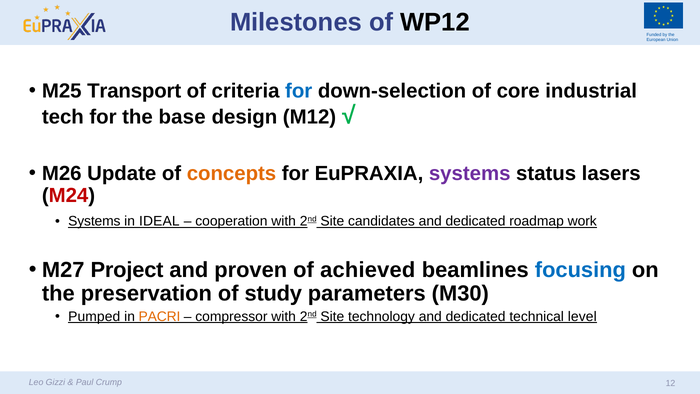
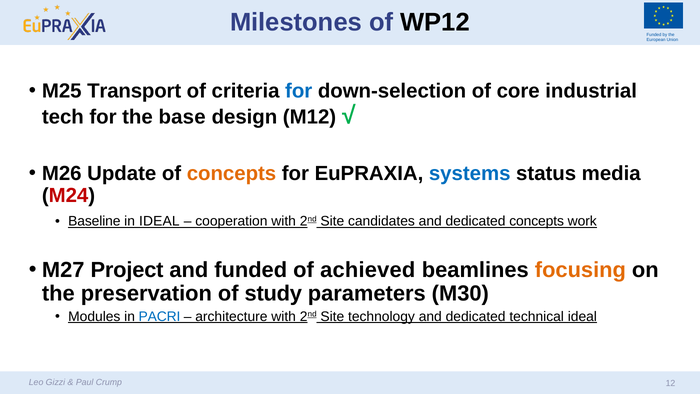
systems at (470, 173) colour: purple -> blue
lasers: lasers -> media
Systems at (94, 221): Systems -> Baseline
dedicated roadmap: roadmap -> concepts
and proven: proven -> funded
focusing colour: blue -> orange
Pumped: Pumped -> Modules
PACRI colour: orange -> blue
compressor: compressor -> architecture
technical level: level -> ideal
